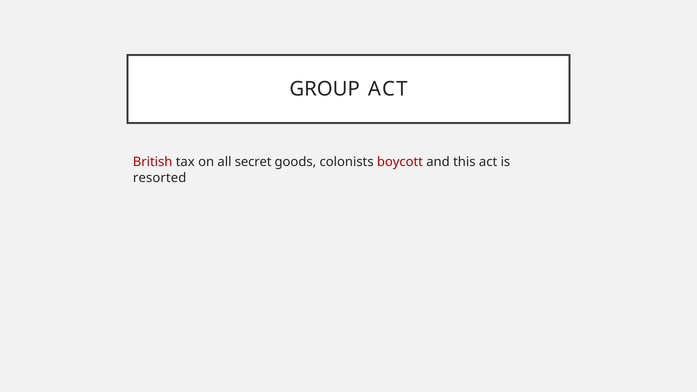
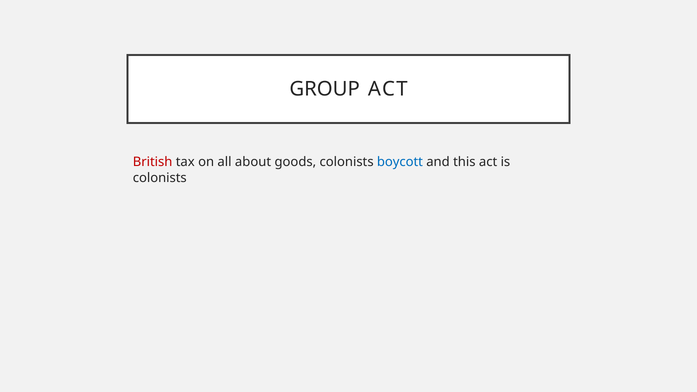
secret: secret -> about
boycott colour: red -> blue
resorted at (160, 178): resorted -> colonists
